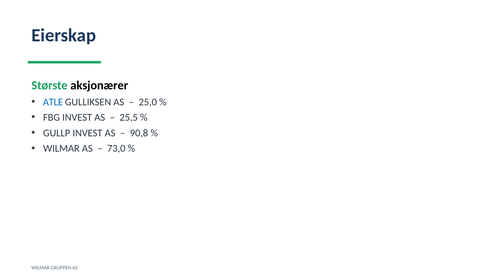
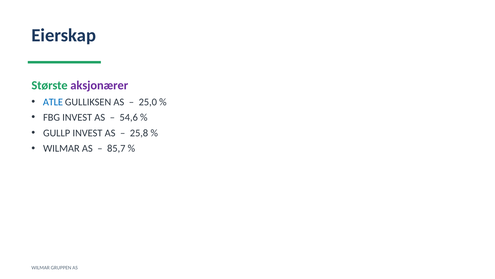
aksjonærer colour: black -> purple
25,5: 25,5 -> 54,6
90,8: 90,8 -> 25,8
73,0: 73,0 -> 85,7
